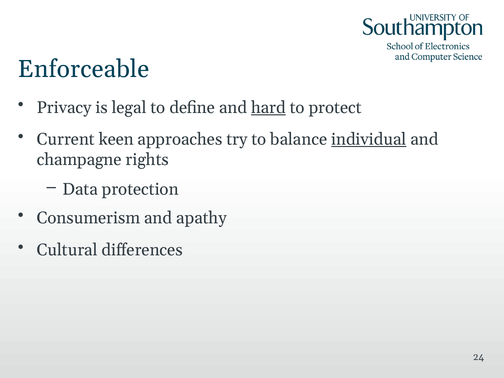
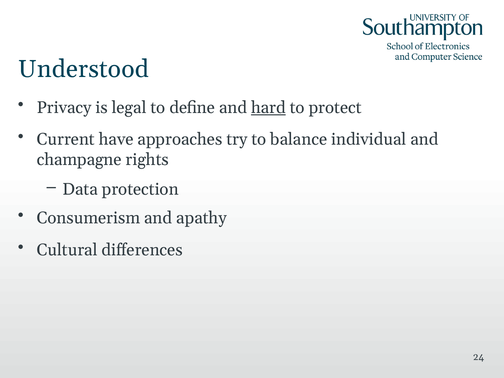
Enforceable: Enforceable -> Understood
keen: keen -> have
individual underline: present -> none
